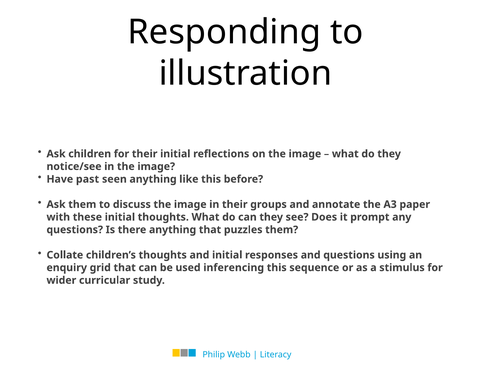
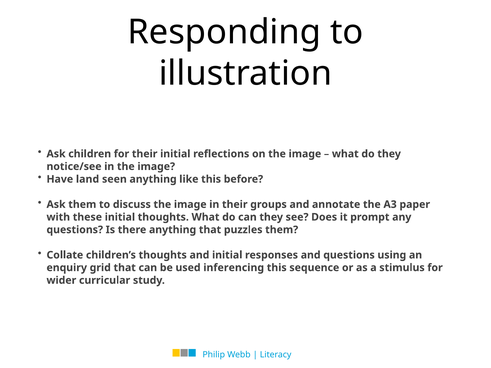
past: past -> land
